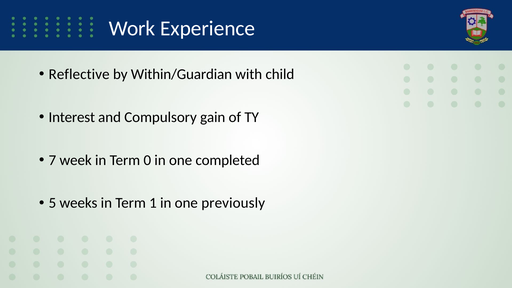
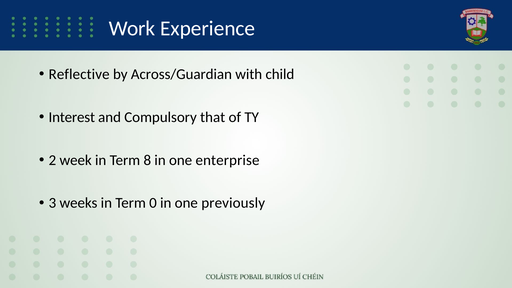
Within/Guardian: Within/Guardian -> Across/Guardian
gain: gain -> that
7: 7 -> 2
0: 0 -> 8
completed: completed -> enterprise
5: 5 -> 3
1: 1 -> 0
